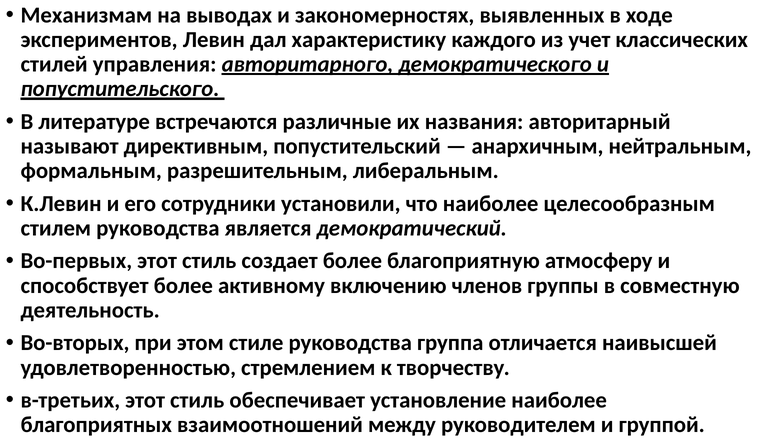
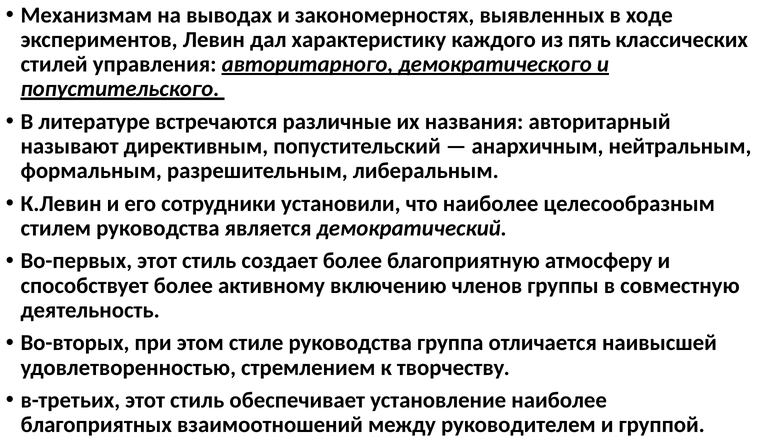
учет: учет -> пять
